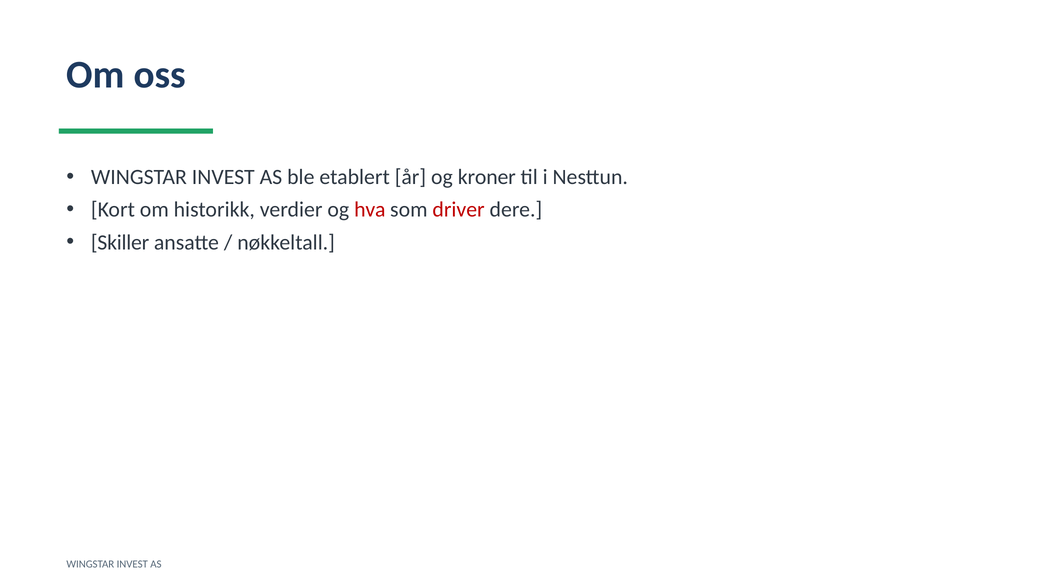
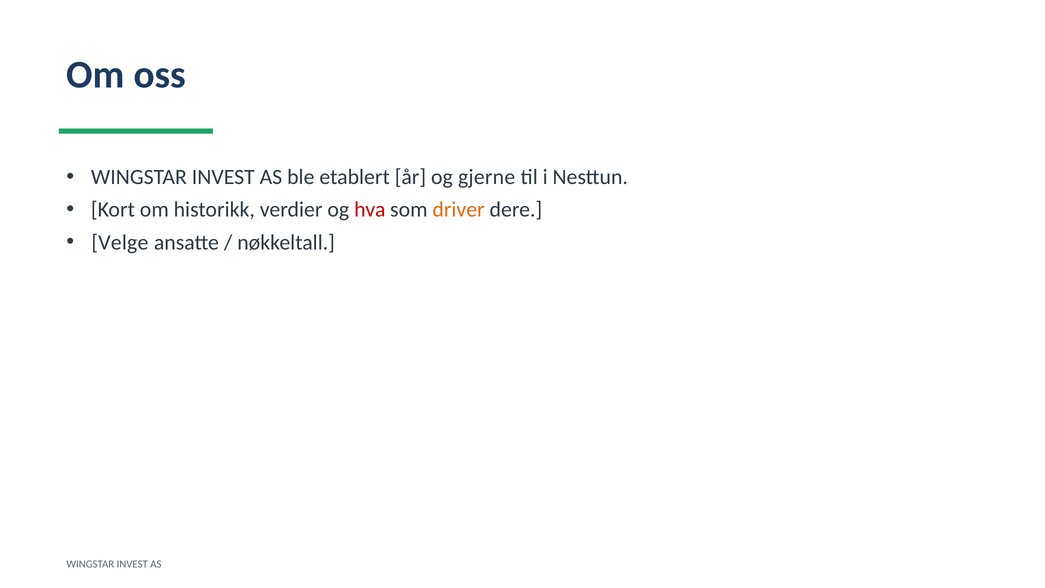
kroner: kroner -> gjerne
driver colour: red -> orange
Skiller: Skiller -> Velge
